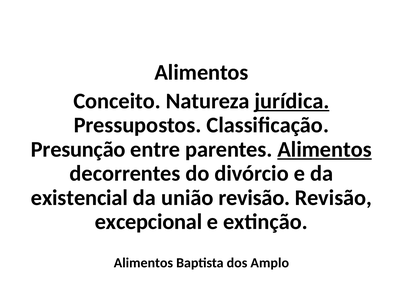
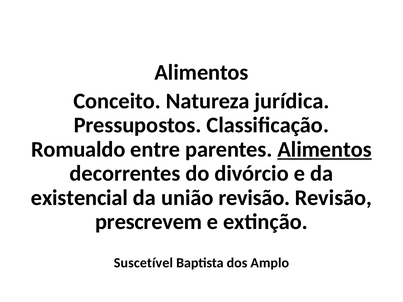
jurídica underline: present -> none
Presunção: Presunção -> Romualdo
excepcional: excepcional -> prescrevem
Alimentos at (143, 263): Alimentos -> Suscetível
